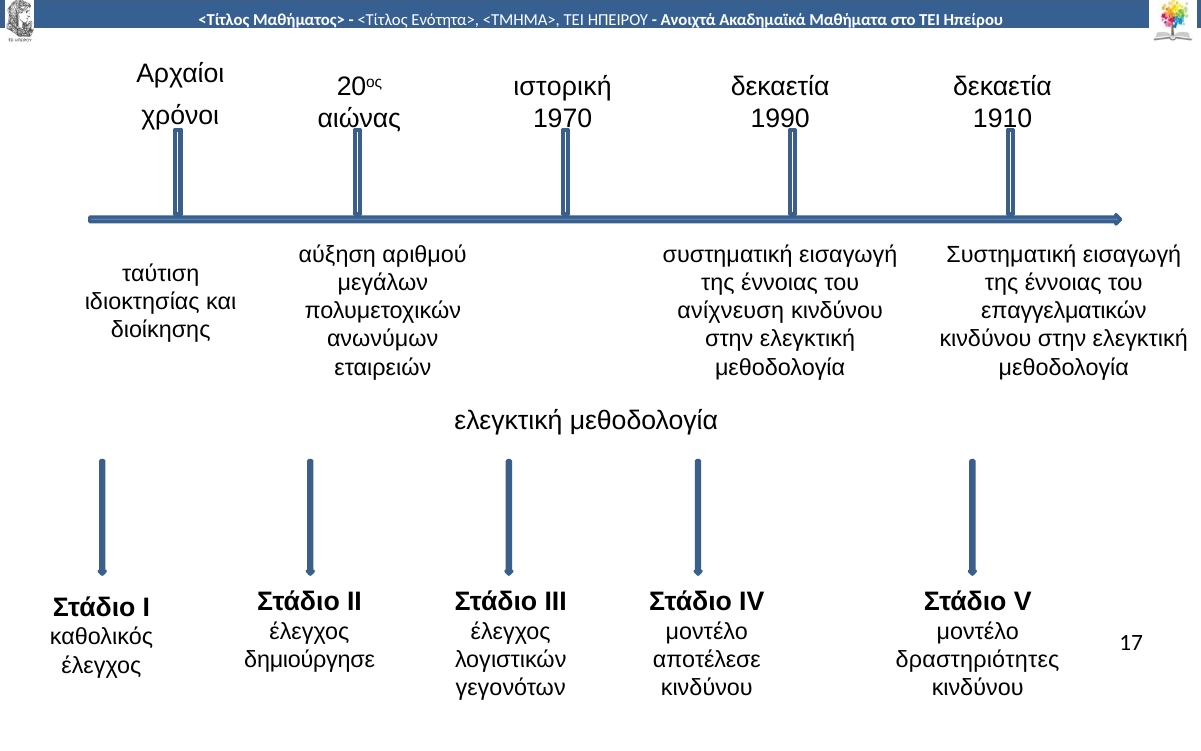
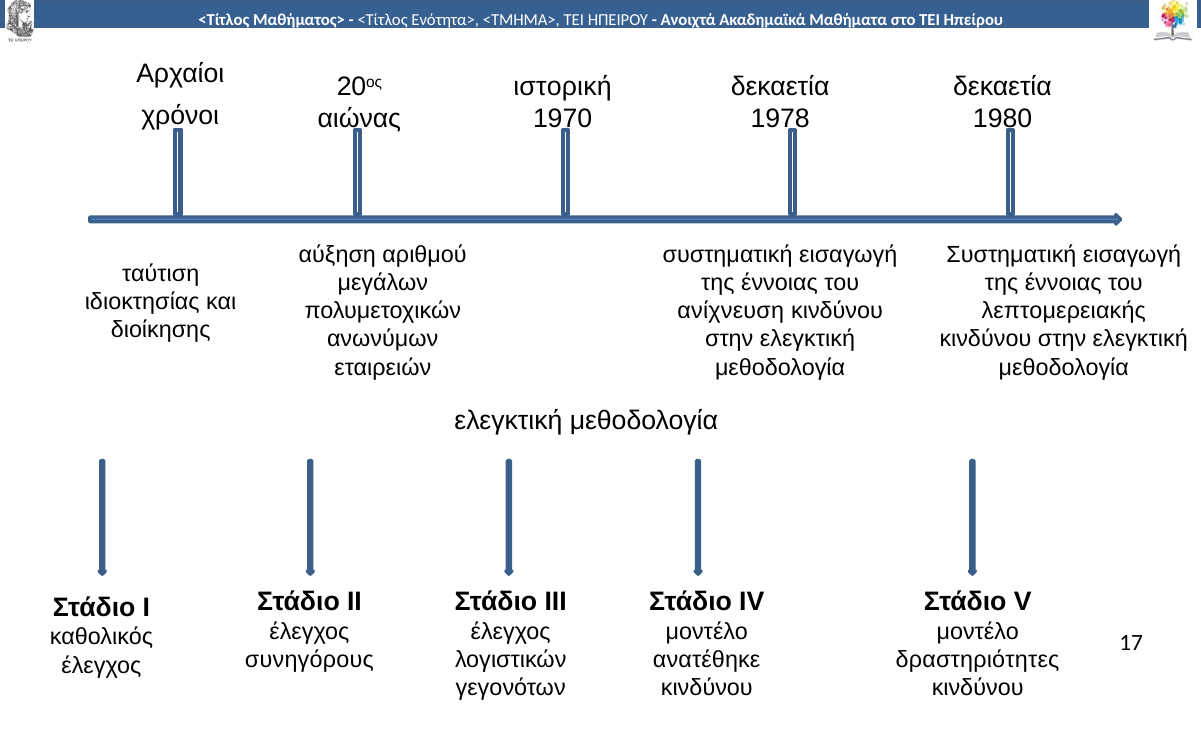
1990: 1990 -> 1978
1910: 1910 -> 1980
επαγγελματικών: επαγγελματικών -> λεπτομερειακής
δημιούργησε: δημιούργησε -> συνηγόρους
αποτέλεσε: αποτέλεσε -> ανατέθηκε
